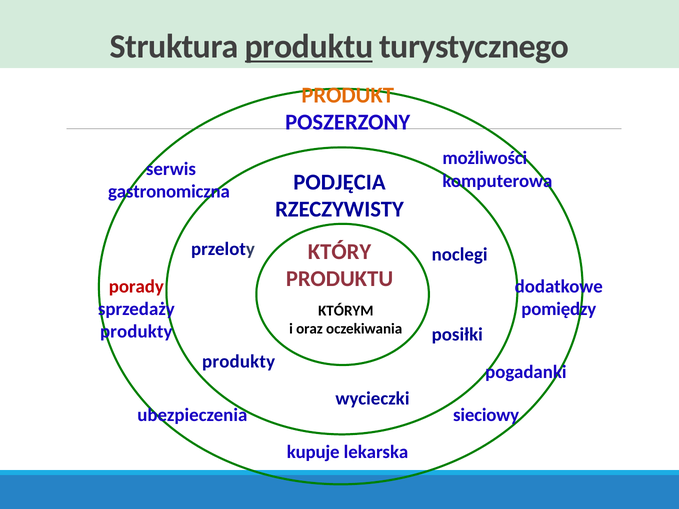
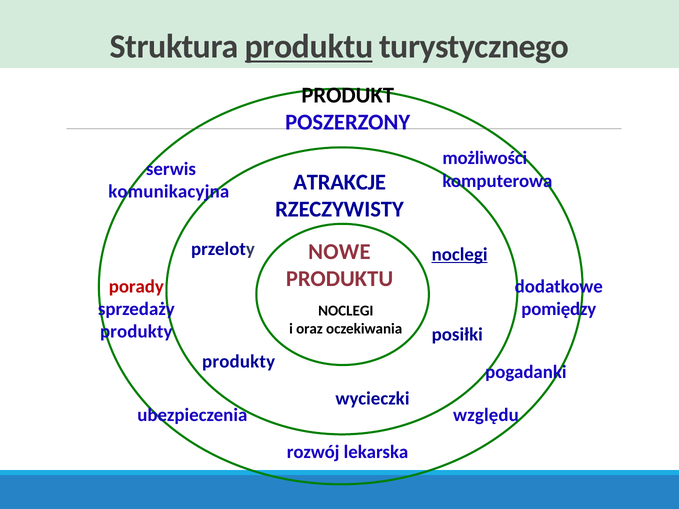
PRODUKT colour: orange -> black
PODJĘCIA: PODJĘCIA -> ATRAKCJE
gastronomiczna: gastronomiczna -> komunikacyjna
KTÓRY: KTÓRY -> NOWE
noclegi at (460, 255) underline: none -> present
KTÓRYM at (346, 311): KTÓRYM -> NOCLEGI
sieciowy: sieciowy -> względu
kupuje: kupuje -> rozwój
